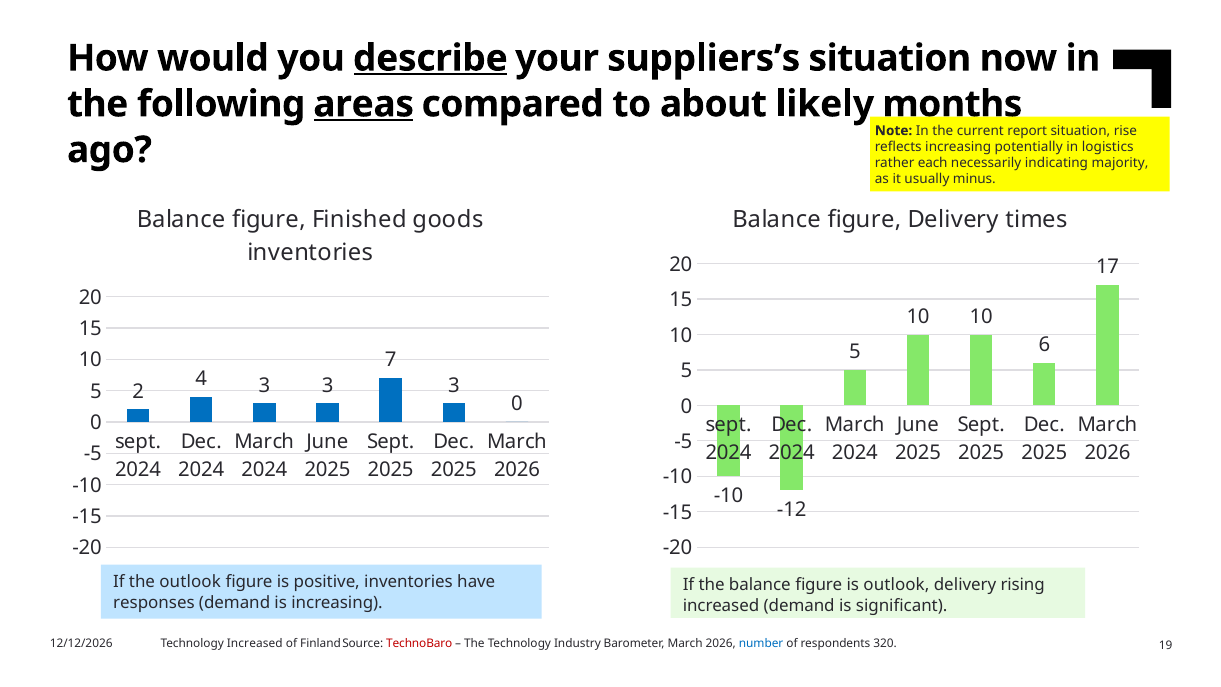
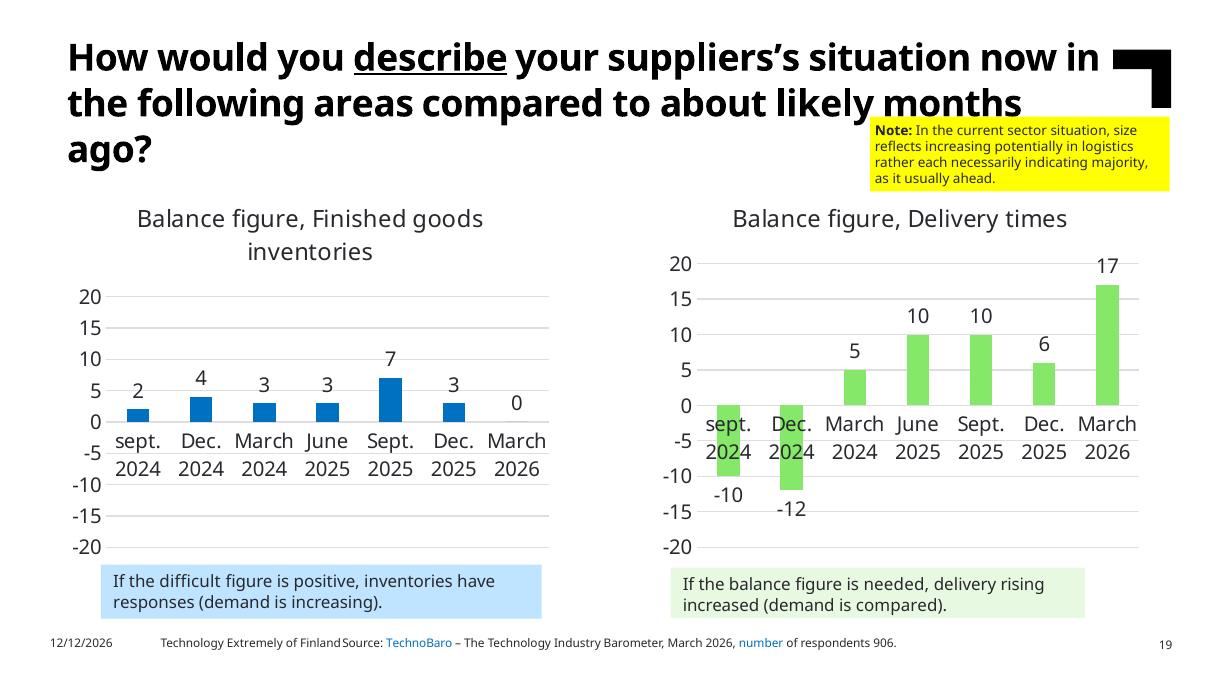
areas underline: present -> none
report: report -> sector
rise: rise -> size
minus: minus -> ahead
the outlook: outlook -> difficult
is outlook: outlook -> needed
is significant: significant -> compared
Technology Increased: Increased -> Extremely
TechnoBaro colour: red -> blue
320: 320 -> 906
